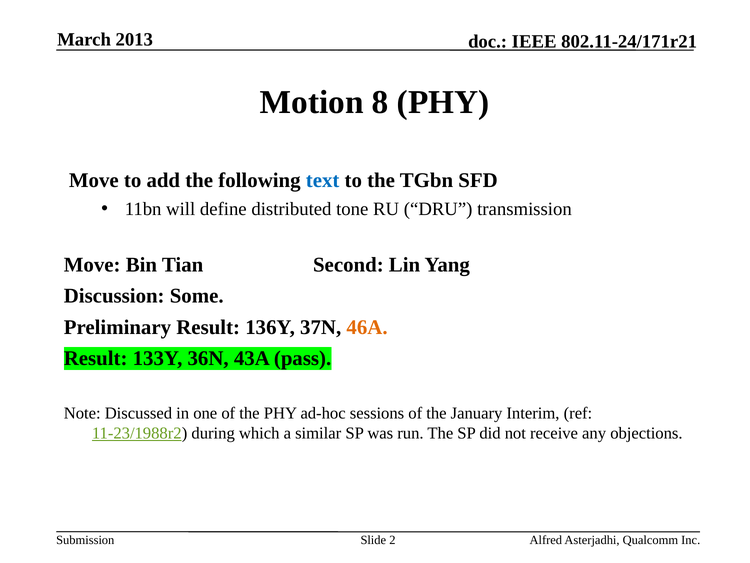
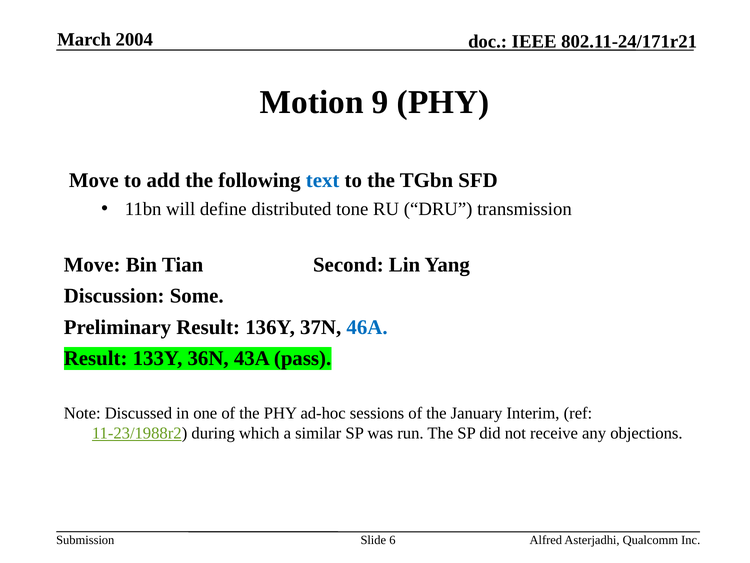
2013: 2013 -> 2004
8: 8 -> 9
46A colour: orange -> blue
2: 2 -> 6
